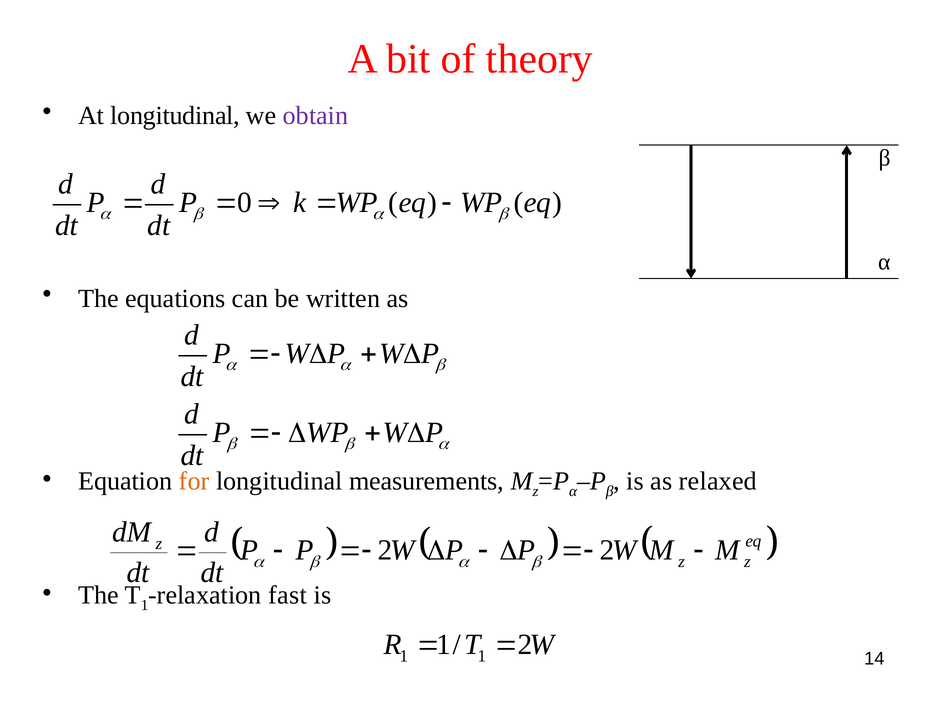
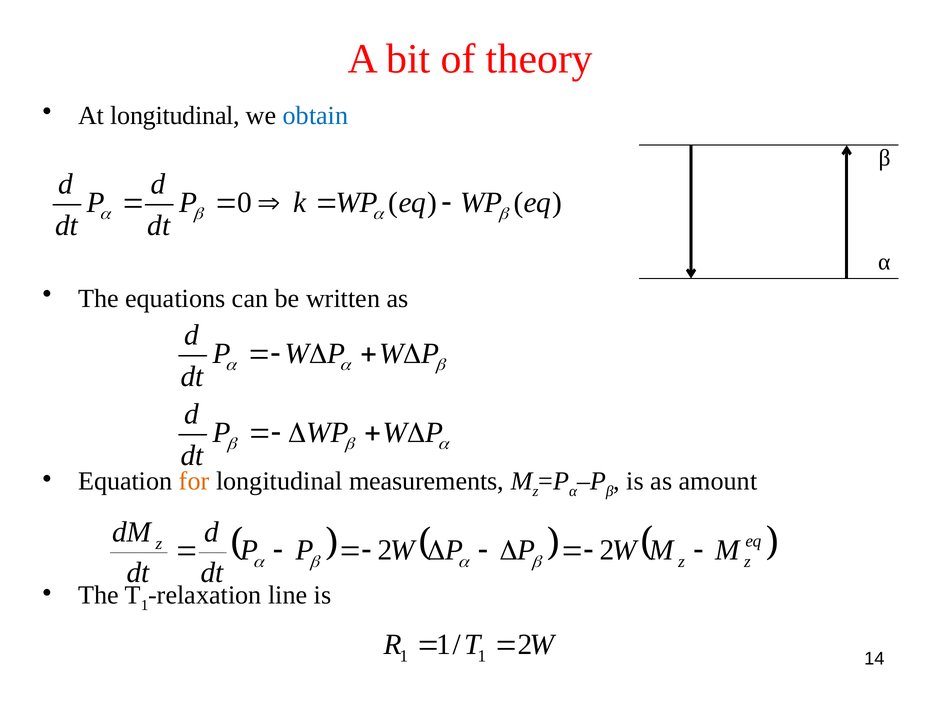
obtain colour: purple -> blue
relaxed: relaxed -> amount
fast: fast -> line
